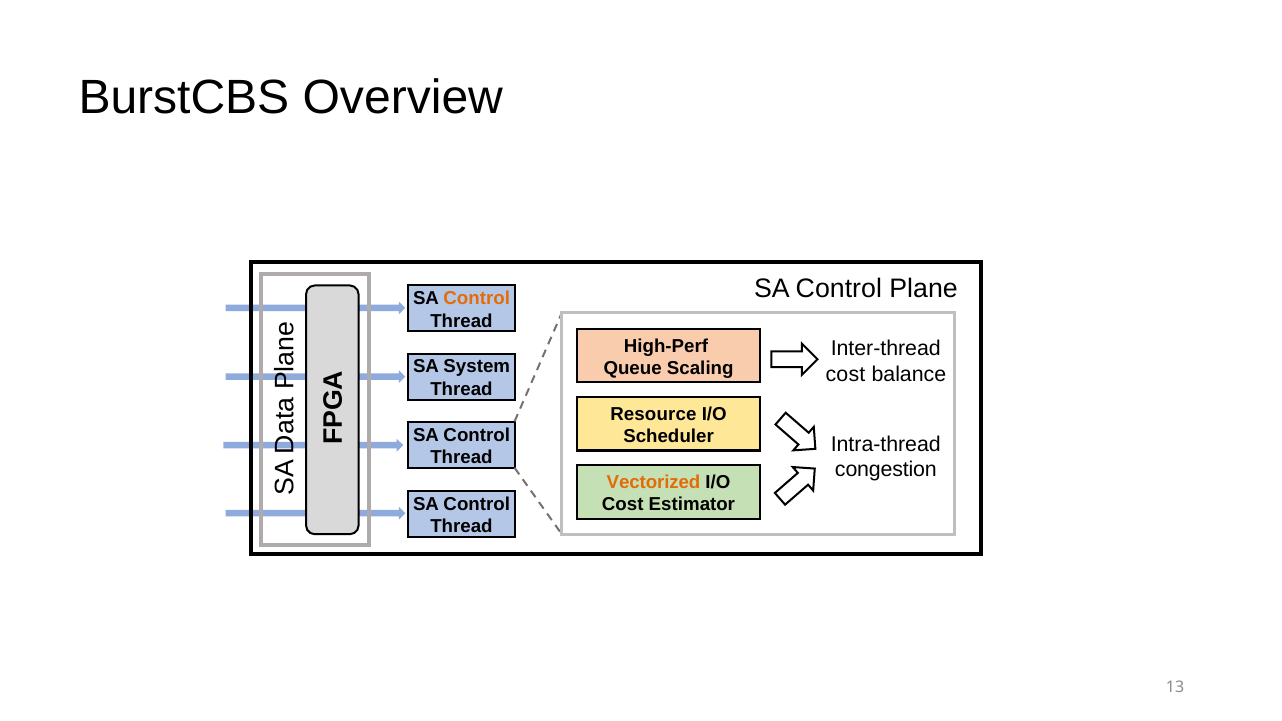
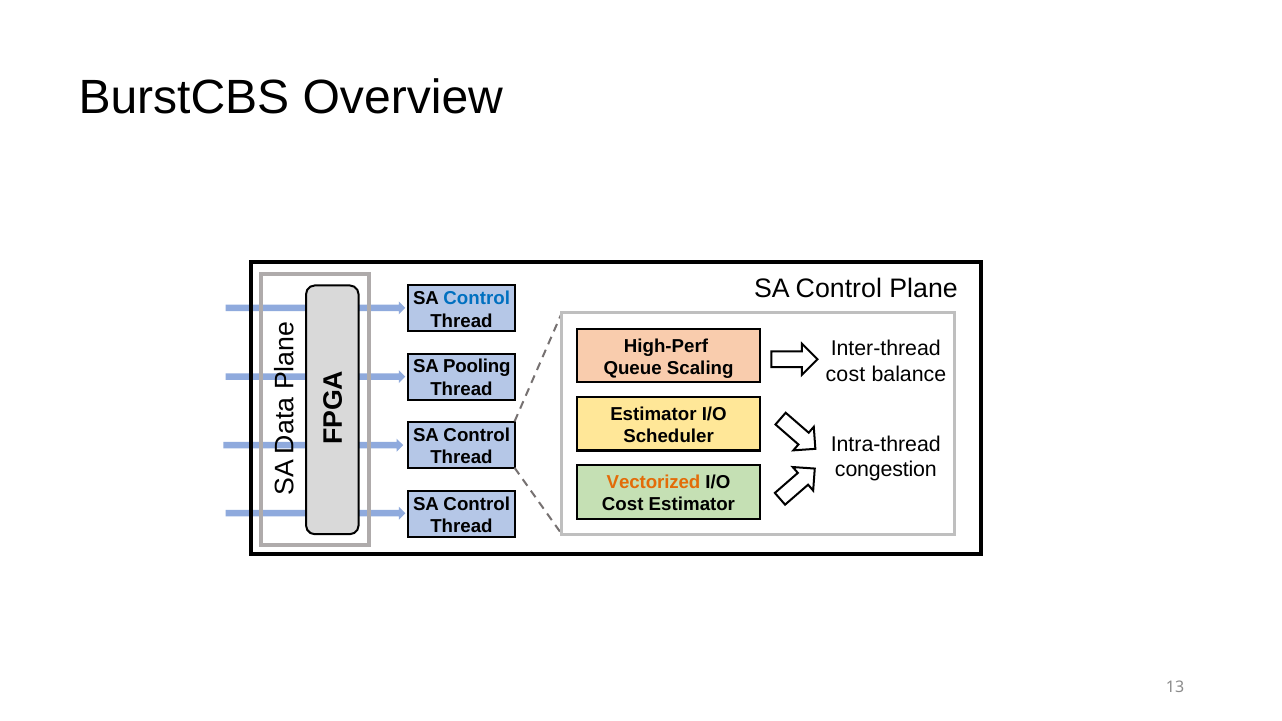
Control at (477, 299) colour: orange -> blue
System: System -> Pooling
Resource at (653, 414): Resource -> Estimator
